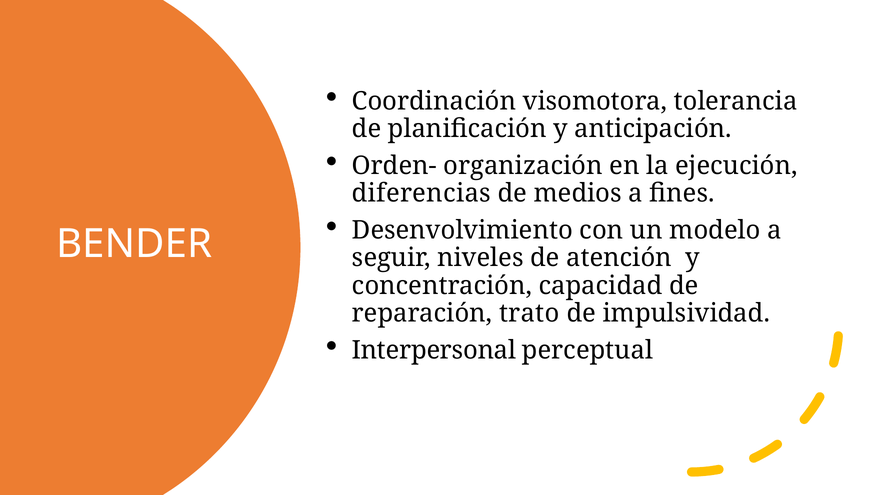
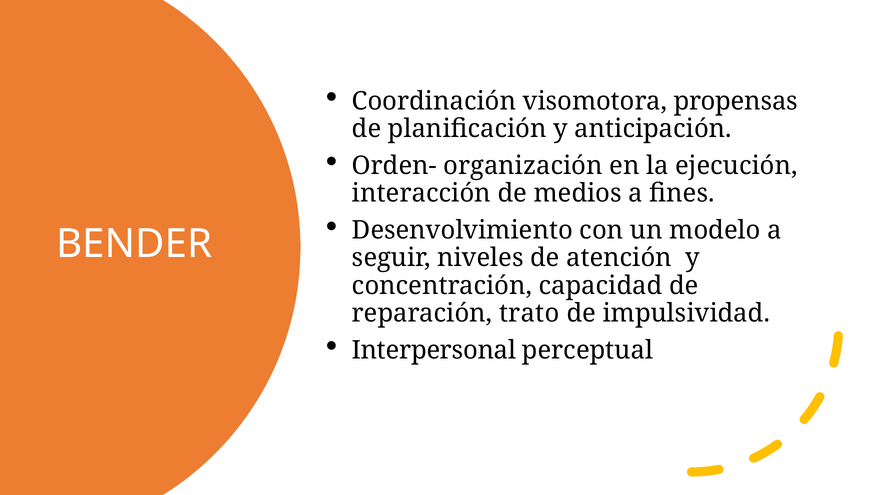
tolerancia: tolerancia -> propensas
diferencias: diferencias -> interacción
